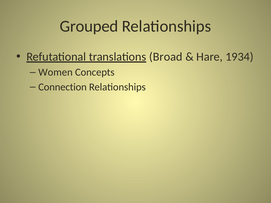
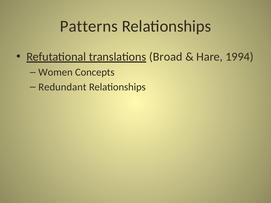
Grouped: Grouped -> Patterns
1934: 1934 -> 1994
Connection: Connection -> Redundant
